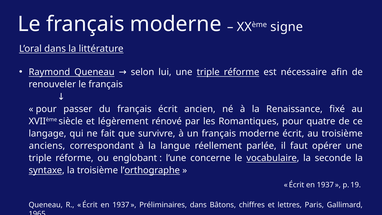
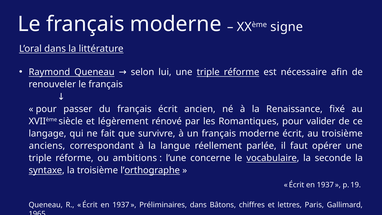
quatre: quatre -> valider
englobant: englobant -> ambitions
